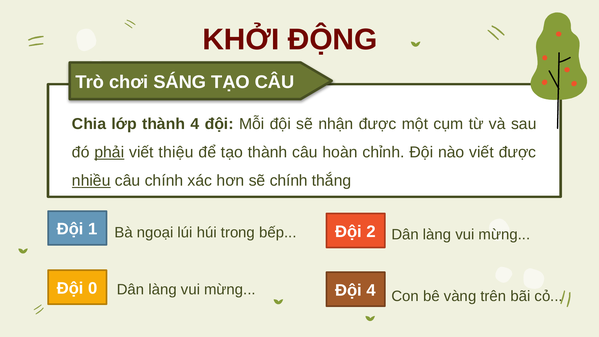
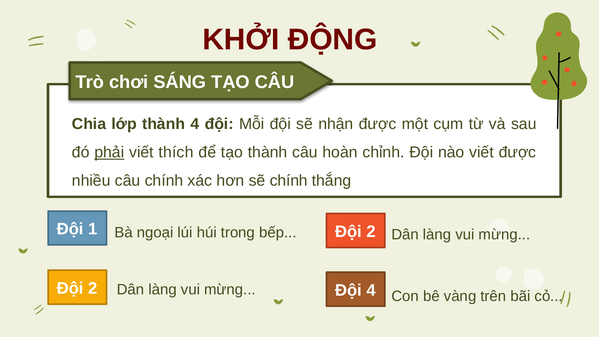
thiệu: thiệu -> thích
nhiều underline: present -> none
0 at (93, 288): 0 -> 2
